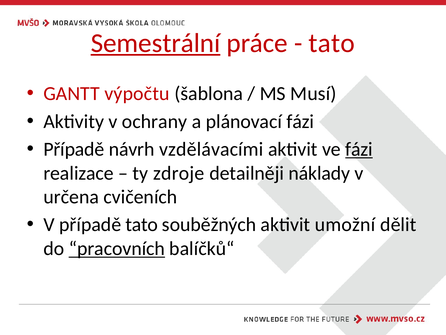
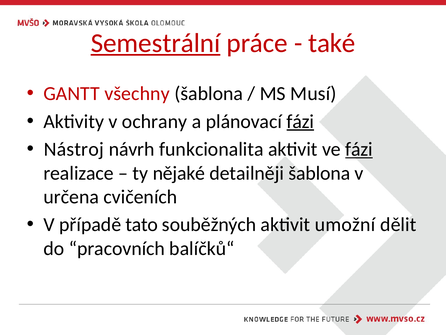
tato at (332, 43): tato -> také
výpočtu: výpočtu -> všechny
fázi at (300, 121) underline: none -> present
Případě at (74, 149): Případě -> Nástroj
vzdělávacími: vzdělávacími -> funkcionalita
zdroje: zdroje -> nějaké
detailněji náklady: náklady -> šablona
pracovních underline: present -> none
